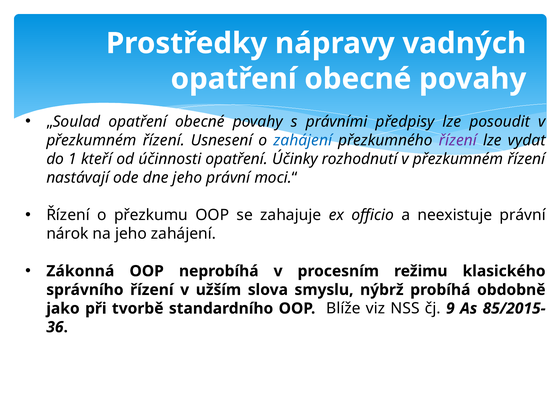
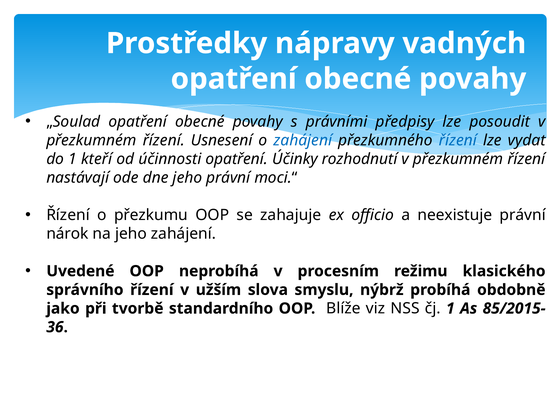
řízení at (458, 140) colour: purple -> blue
Zákonná: Zákonná -> Uvedené
čj 9: 9 -> 1
